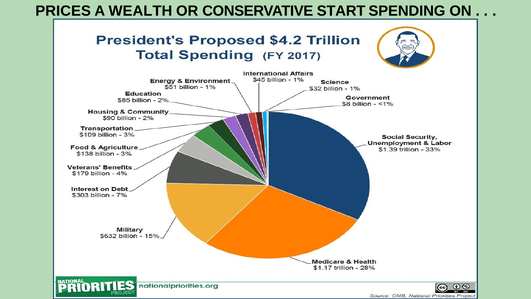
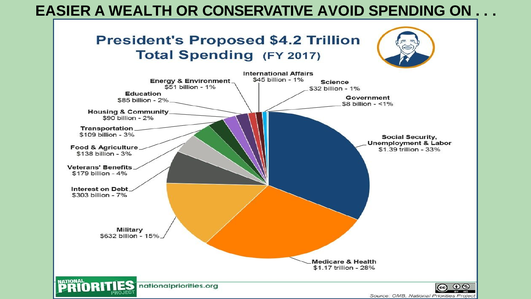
PRICES: PRICES -> EASIER
START: START -> AVOID
